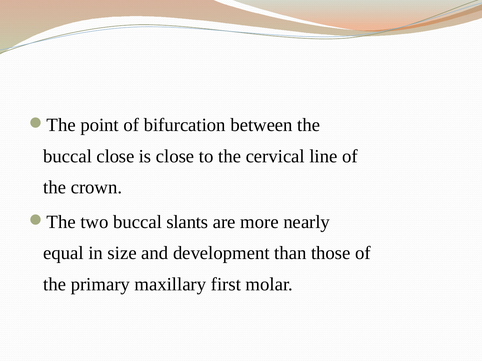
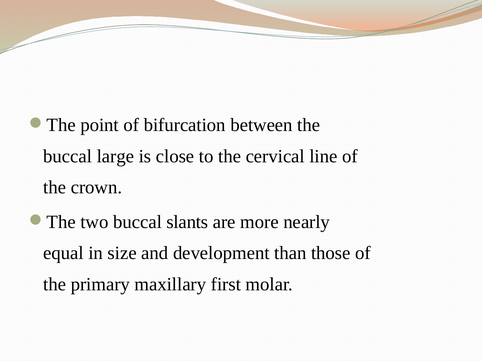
buccal close: close -> large
